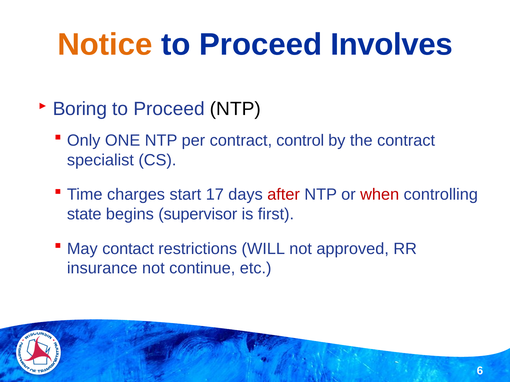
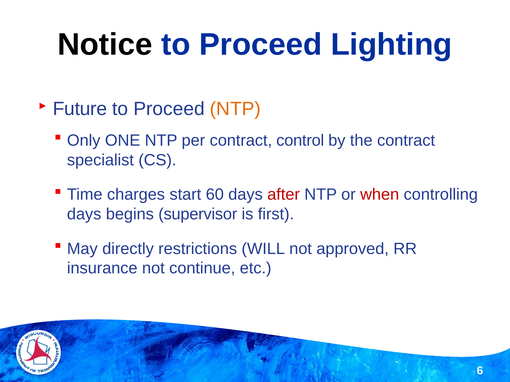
Notice colour: orange -> black
Involves: Involves -> Lighting
Boring: Boring -> Future
NTP at (235, 109) colour: black -> orange
17: 17 -> 60
state at (84, 214): state -> days
contact: contact -> directly
